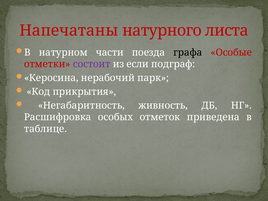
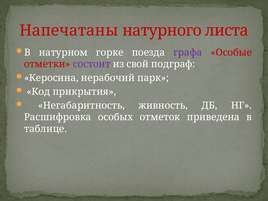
части: части -> горке
графа colour: black -> purple
если: если -> свой
